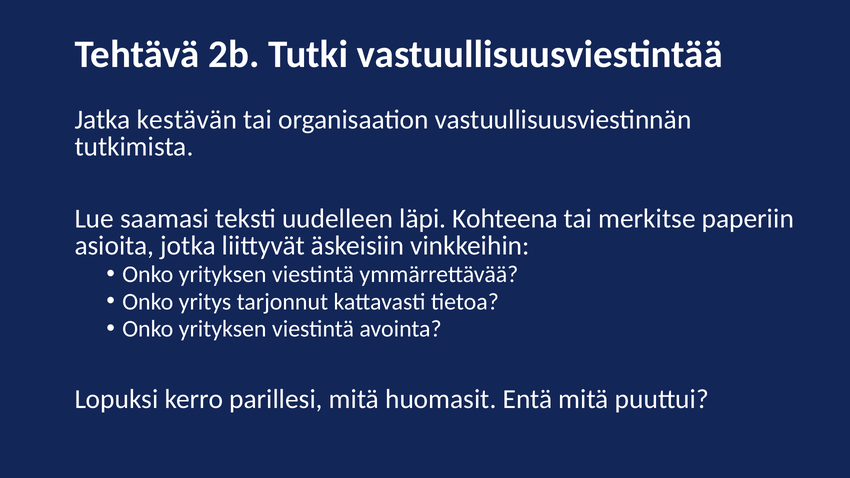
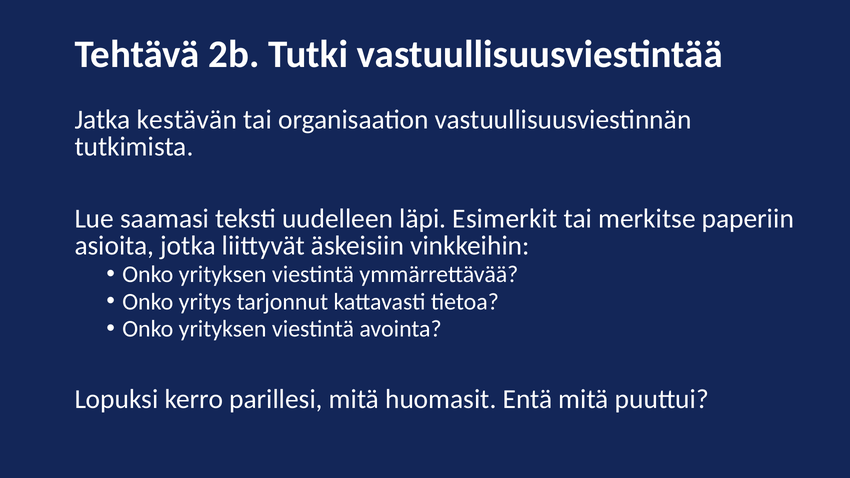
Kohteena: Kohteena -> Esimerkit
